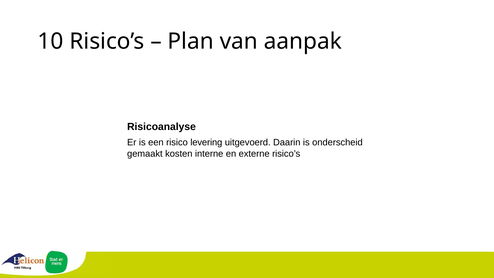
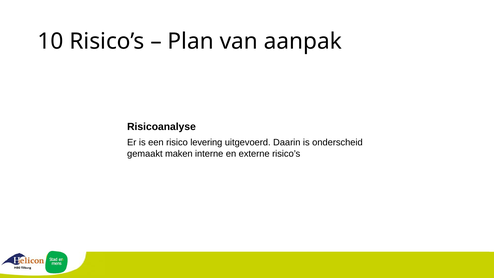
kosten: kosten -> maken
